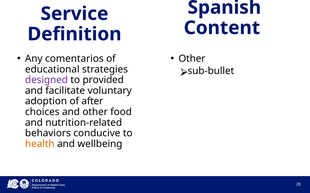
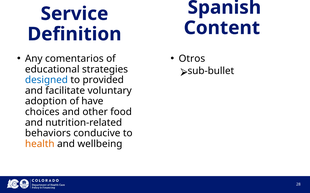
Other at (192, 59): Other -> Otros
designed colour: purple -> blue
after: after -> have
